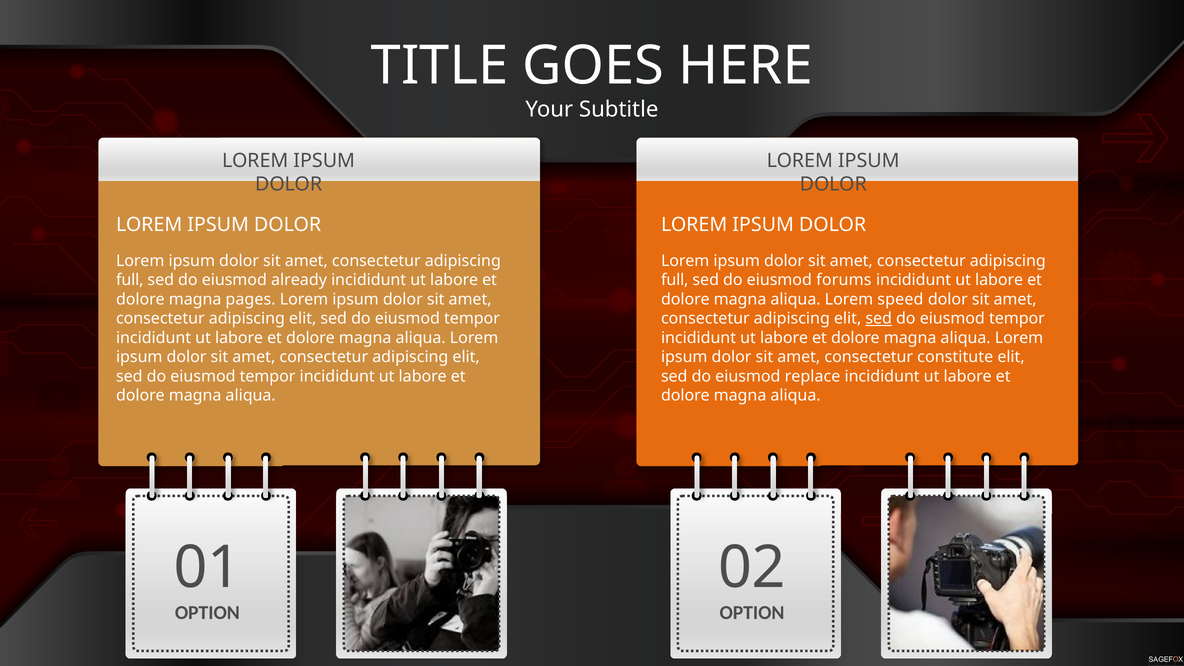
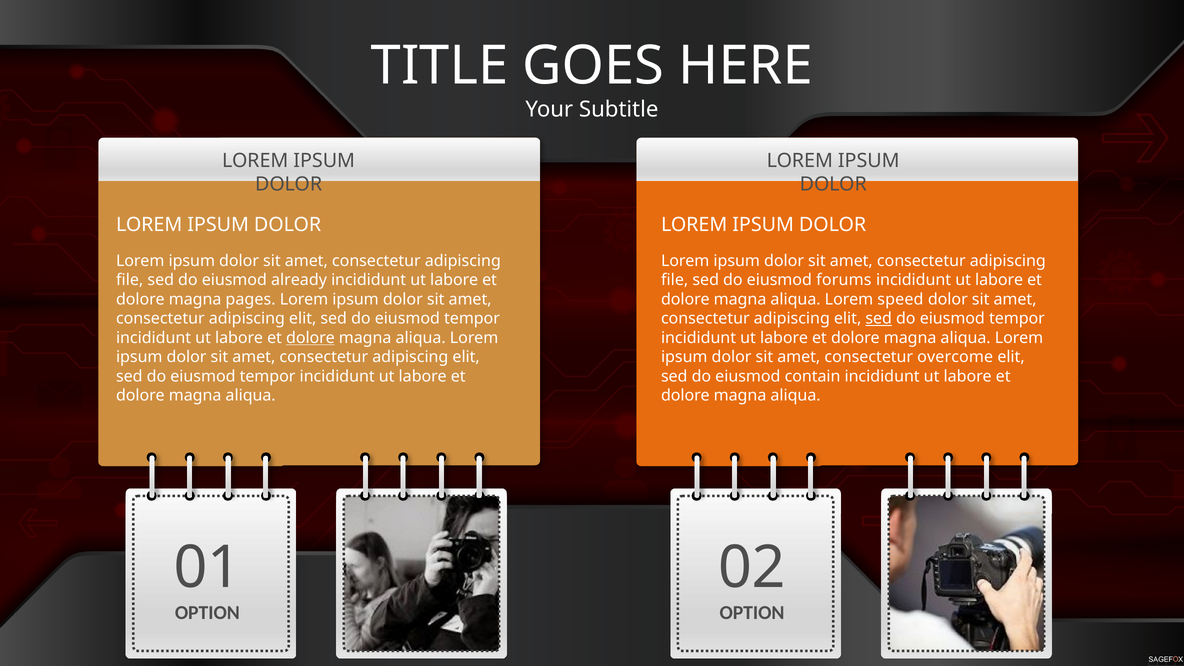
full at (130, 280): full -> file
full at (675, 280): full -> file
dolore at (310, 338) underline: none -> present
constitute: constitute -> overcome
replace: replace -> contain
